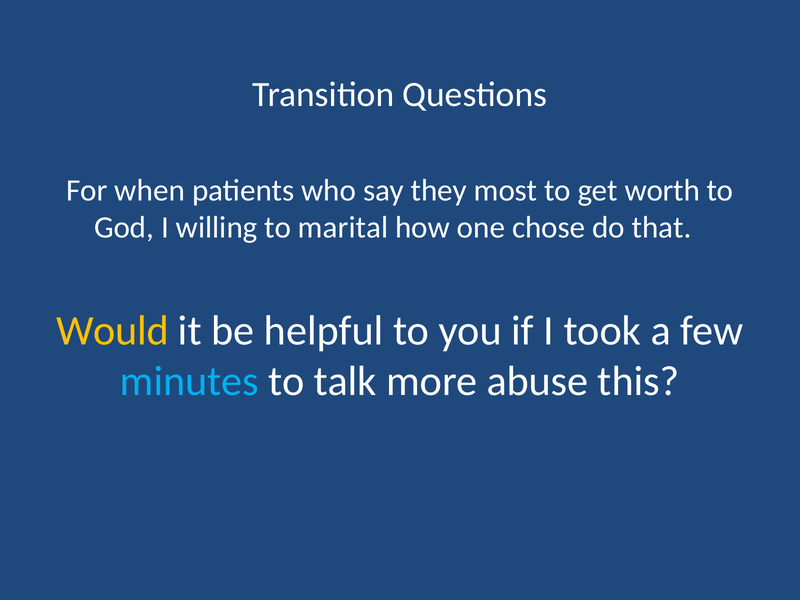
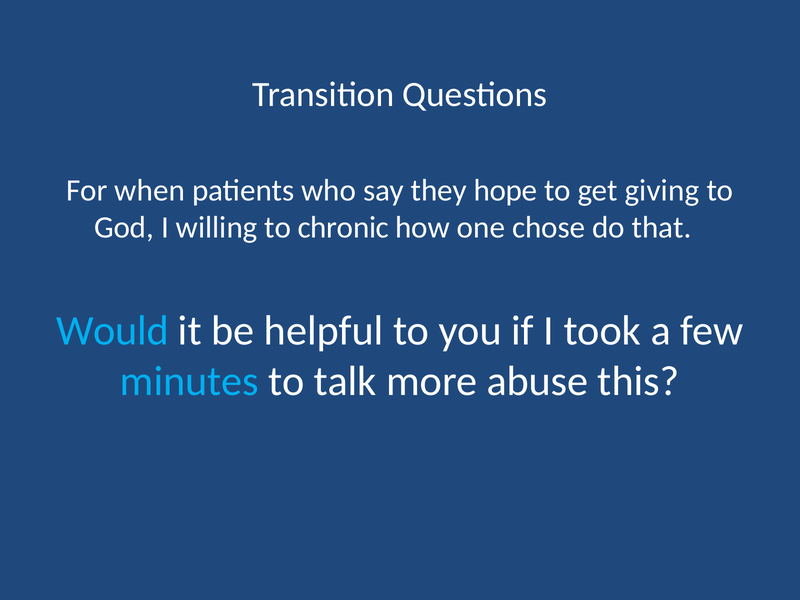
most: most -> hope
worth: worth -> giving
marital: marital -> chronic
Would colour: yellow -> light blue
